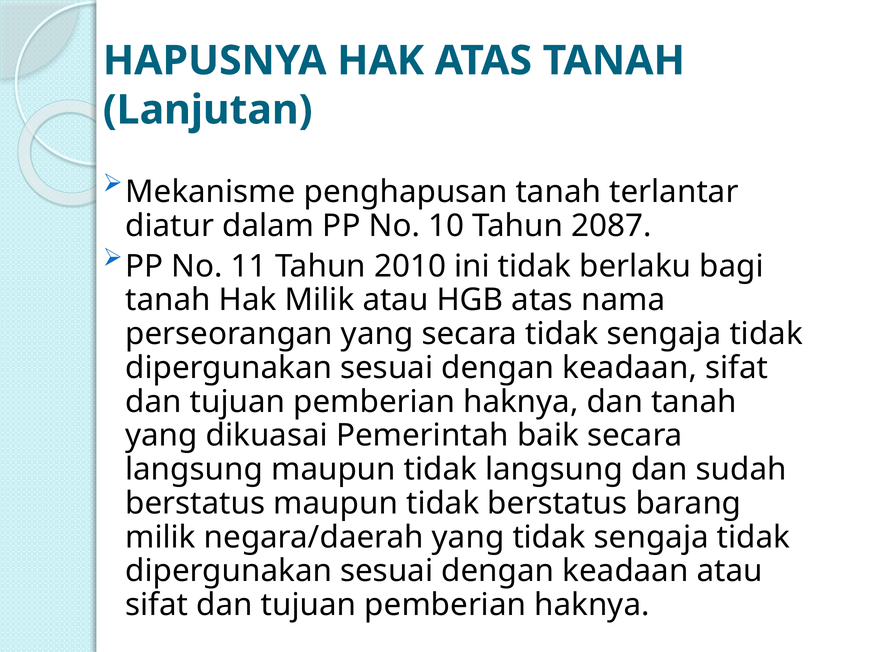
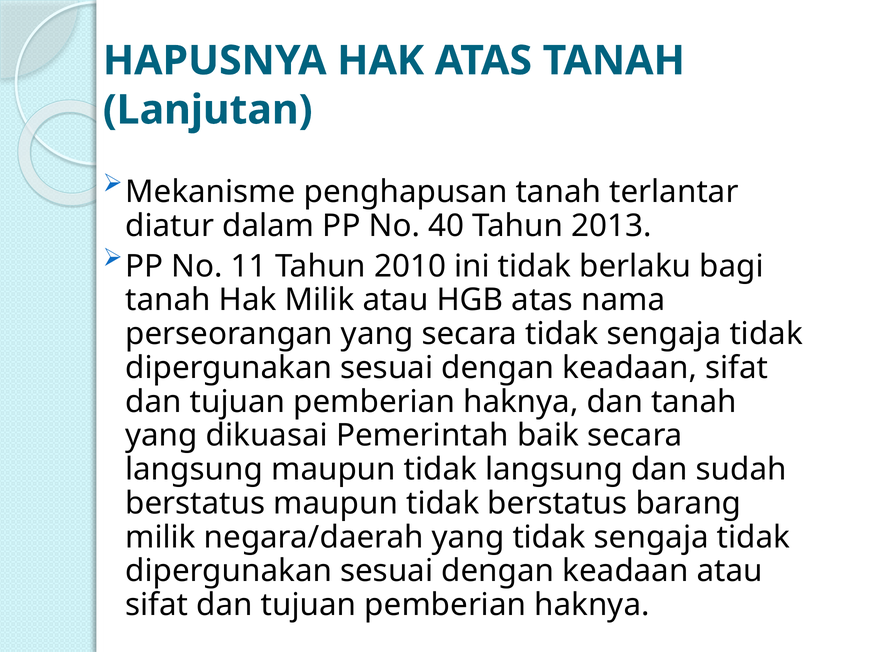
10: 10 -> 40
2087: 2087 -> 2013
